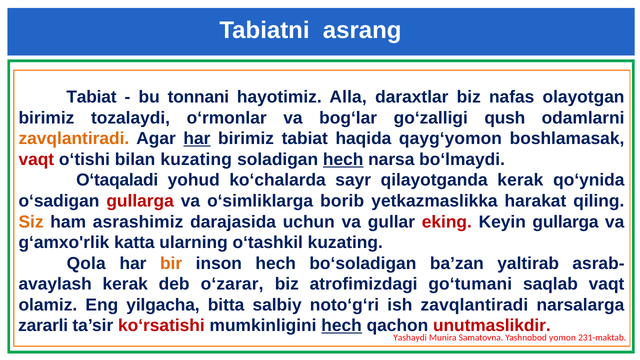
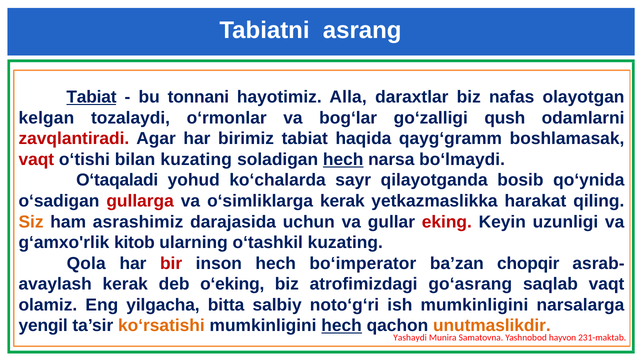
Tabiat at (91, 97) underline: none -> present
birimiz at (46, 118): birimiz -> kelgan
zavqlantiradi at (74, 139) colour: orange -> red
har at (197, 139) underline: present -> none
qayg‘yomon: qayg‘yomon -> qayg‘gramm
qilayotganda kerak: kerak -> bosib
o‘simliklarga borib: borib -> kerak
Keyin gullarga: gullarga -> uzunligi
katta: katta -> kitob
bir colour: orange -> red
bo‘soladigan: bo‘soladigan -> bo‘imperator
yaltirab: yaltirab -> chopqir
o‘zarar: o‘zarar -> o‘eking
go‘tumani: go‘tumani -> go‘asrang
ish zavqlantiradi: zavqlantiradi -> mumkinligini
zararli: zararli -> yengil
ko‘rsatishi colour: red -> orange
unutmaslikdir colour: red -> orange
yomon: yomon -> hayvon
